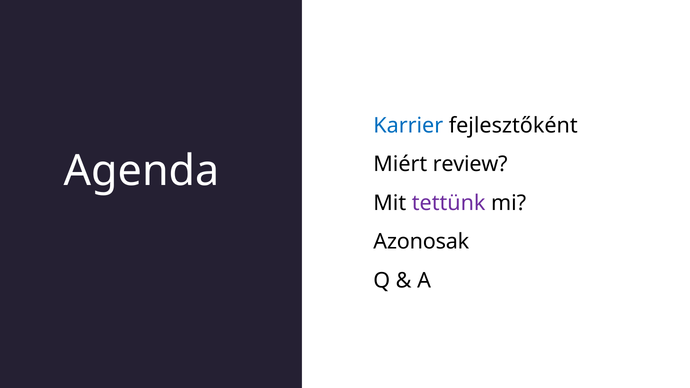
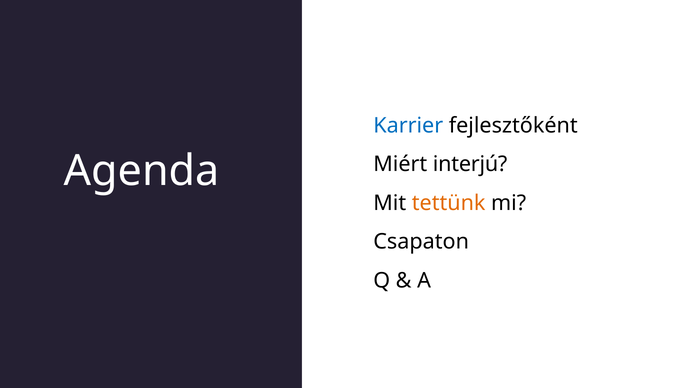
review: review -> interjú
tettünk colour: purple -> orange
Azonosak: Azonosak -> Csapaton
